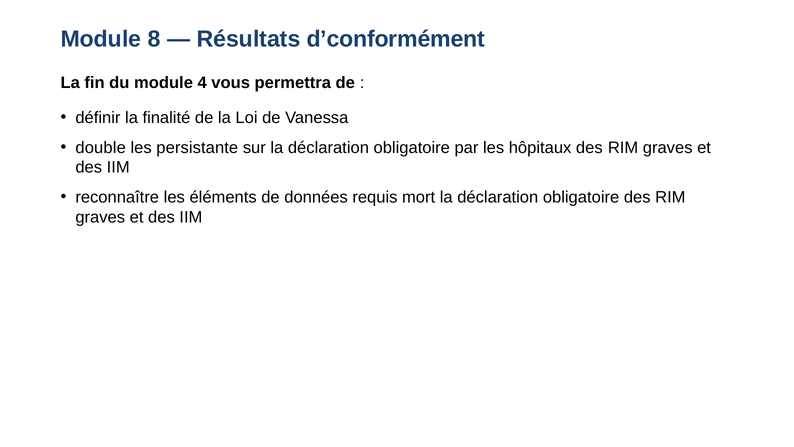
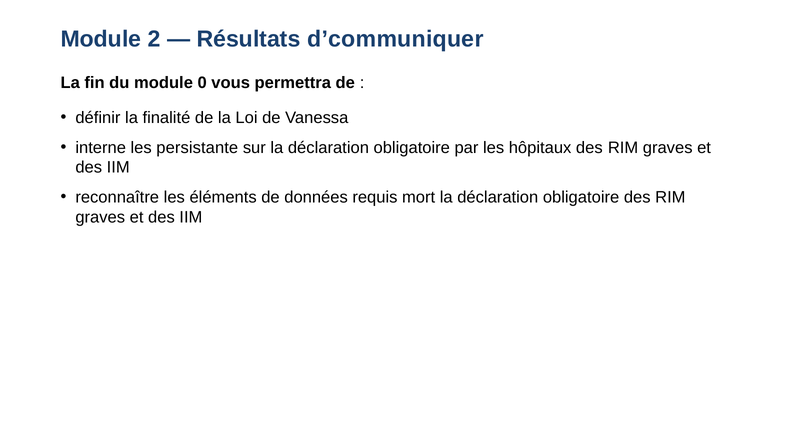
8: 8 -> 2
d’conformément: d’conformément -> d’communiquer
4: 4 -> 0
double: double -> interne
